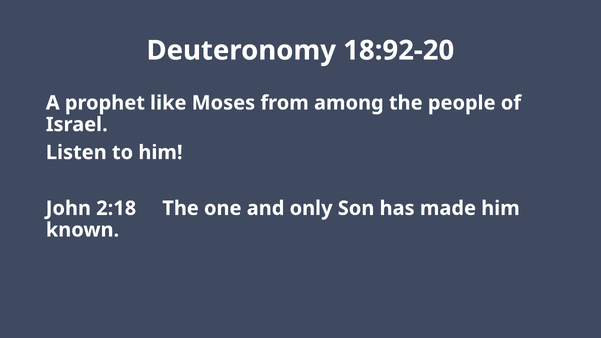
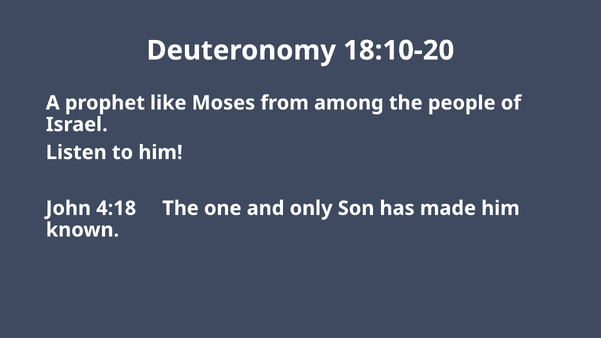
18:92-20: 18:92-20 -> 18:10-20
2:18: 2:18 -> 4:18
